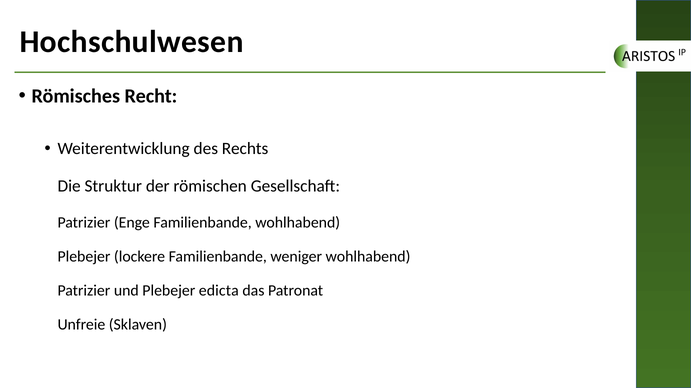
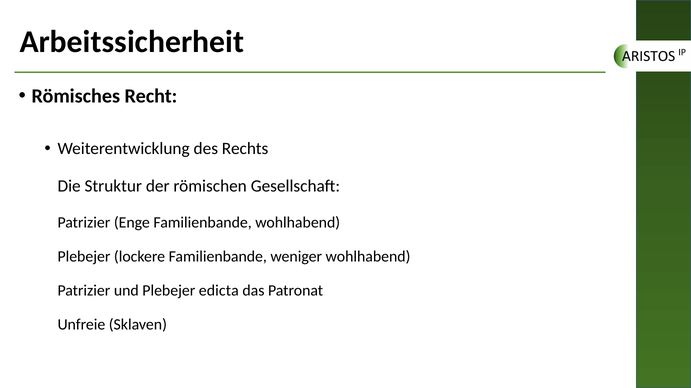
Hochschulwesen: Hochschulwesen -> Arbeitssicherheit
